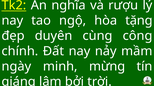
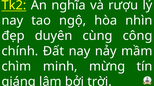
tặng: tặng -> nhìn
ngày: ngày -> chìm
